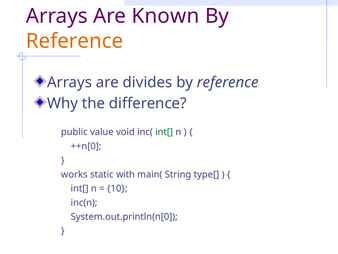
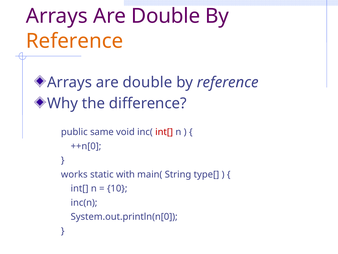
Known at (165, 16): Known -> Double
divides at (148, 82): divides -> double
value: value -> same
int[ at (164, 132) colour: green -> red
